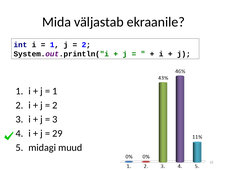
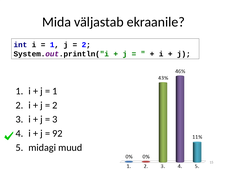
29: 29 -> 92
